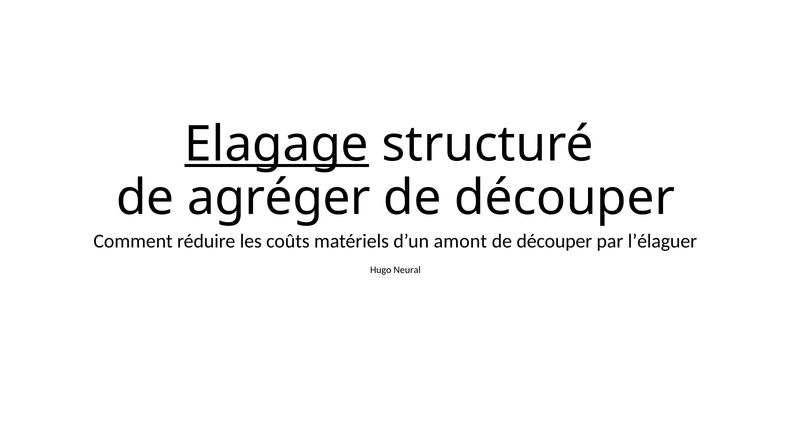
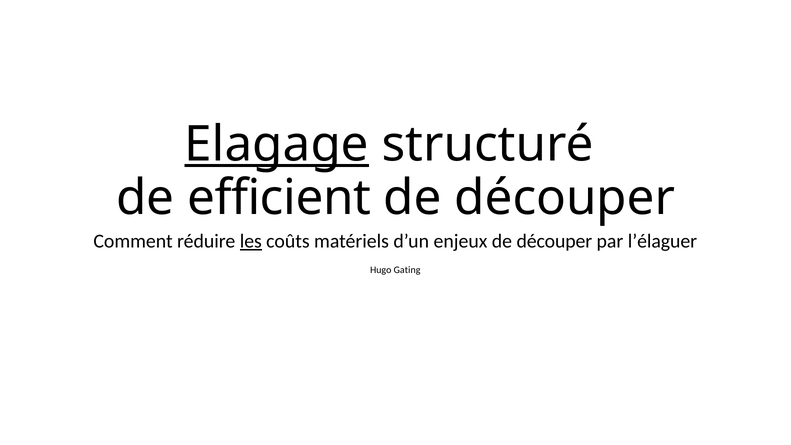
agréger: agréger -> efficient
les underline: none -> present
amont: amont -> enjeux
Neural: Neural -> Gating
